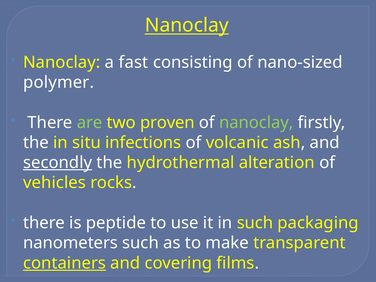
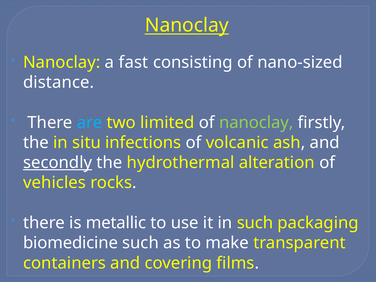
polymer: polymer -> distance
are colour: light green -> light blue
proven: proven -> limited
peptide: peptide -> metallic
nanometers: nanometers -> biomedicine
containers underline: present -> none
